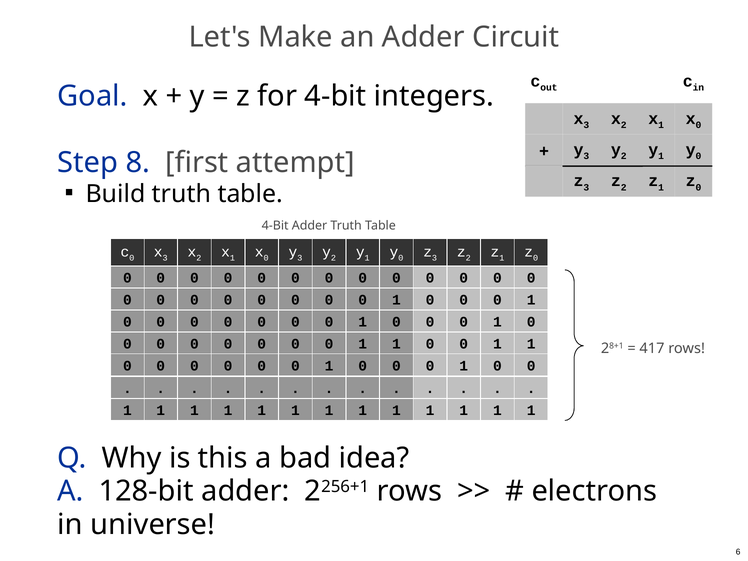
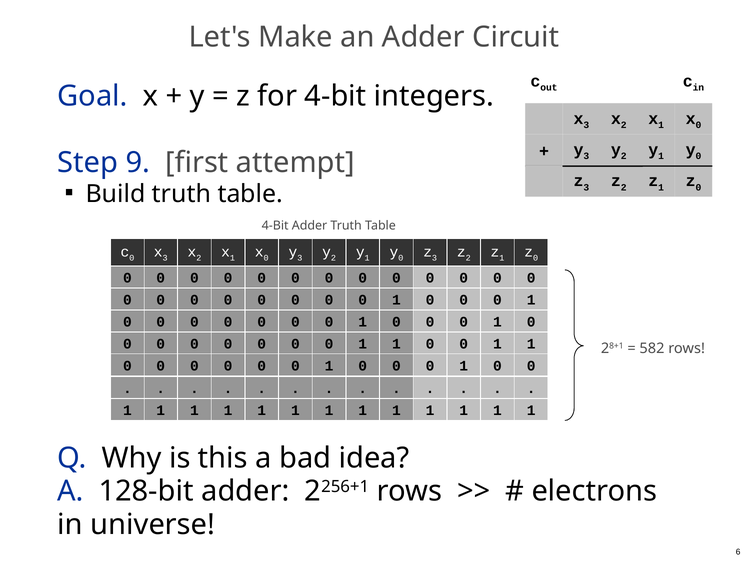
8: 8 -> 9
417: 417 -> 582
